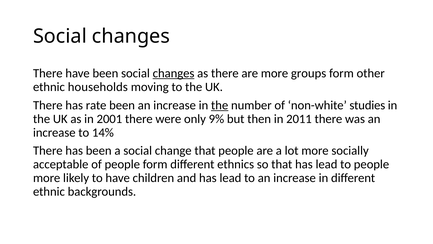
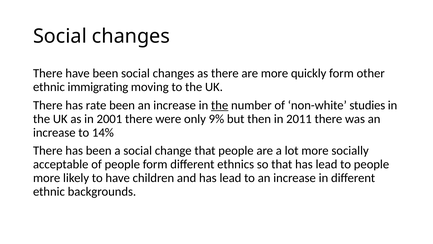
changes at (174, 73) underline: present -> none
groups: groups -> quickly
households: households -> immigrating
